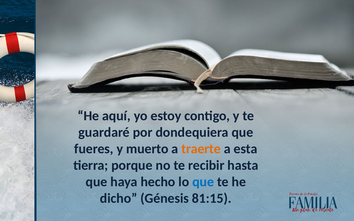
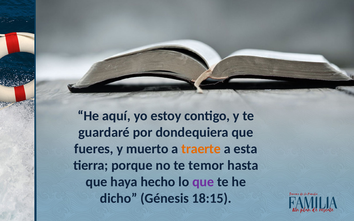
recibir: recibir -> temor
que at (203, 182) colour: blue -> purple
81:15: 81:15 -> 18:15
